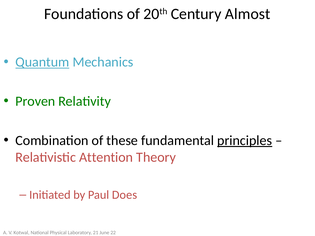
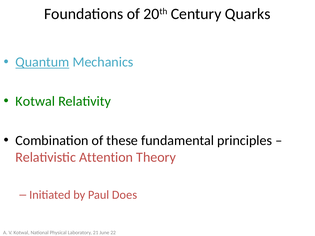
Almost: Almost -> Quarks
Proven at (35, 101): Proven -> Kotwal
principles underline: present -> none
